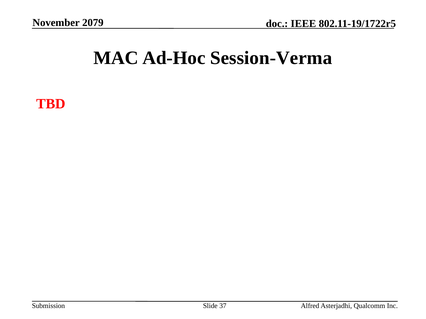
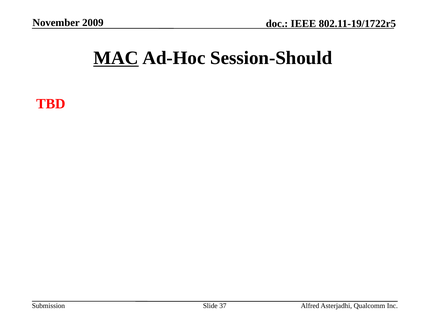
2079: 2079 -> 2009
MAC underline: none -> present
Session-Verma: Session-Verma -> Session-Should
